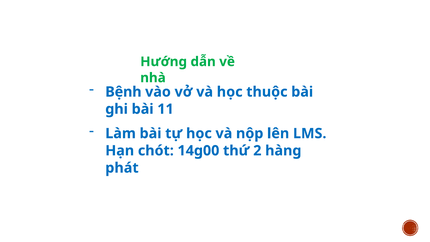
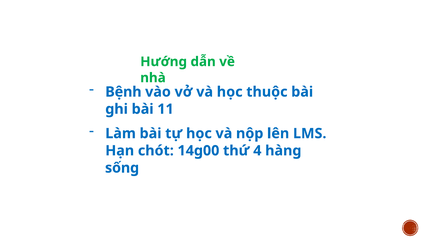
2: 2 -> 4
phát: phát -> sống
